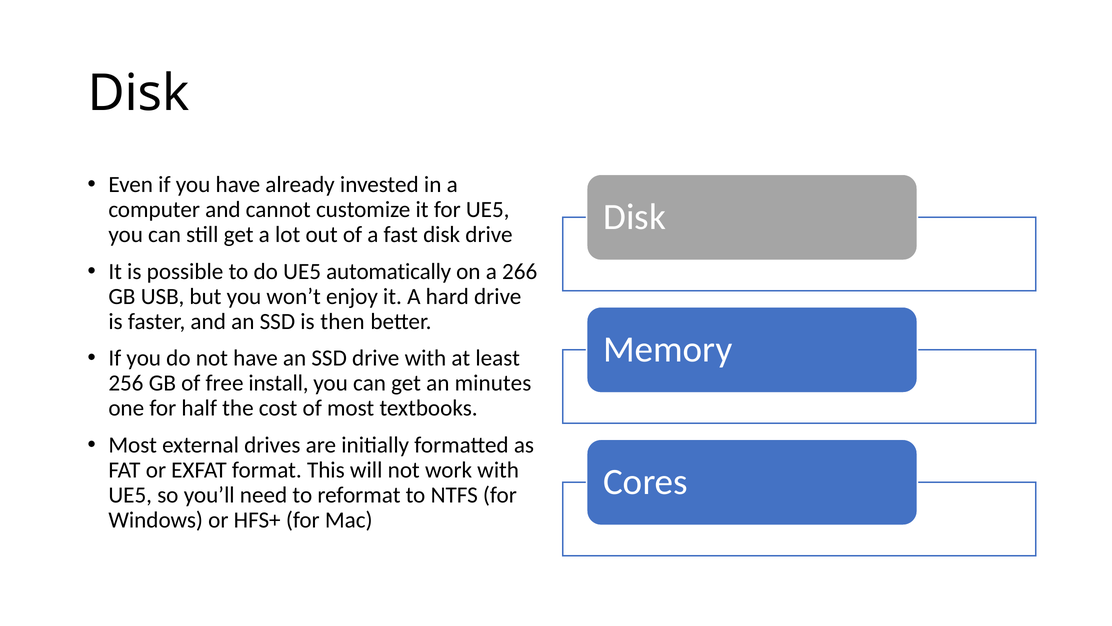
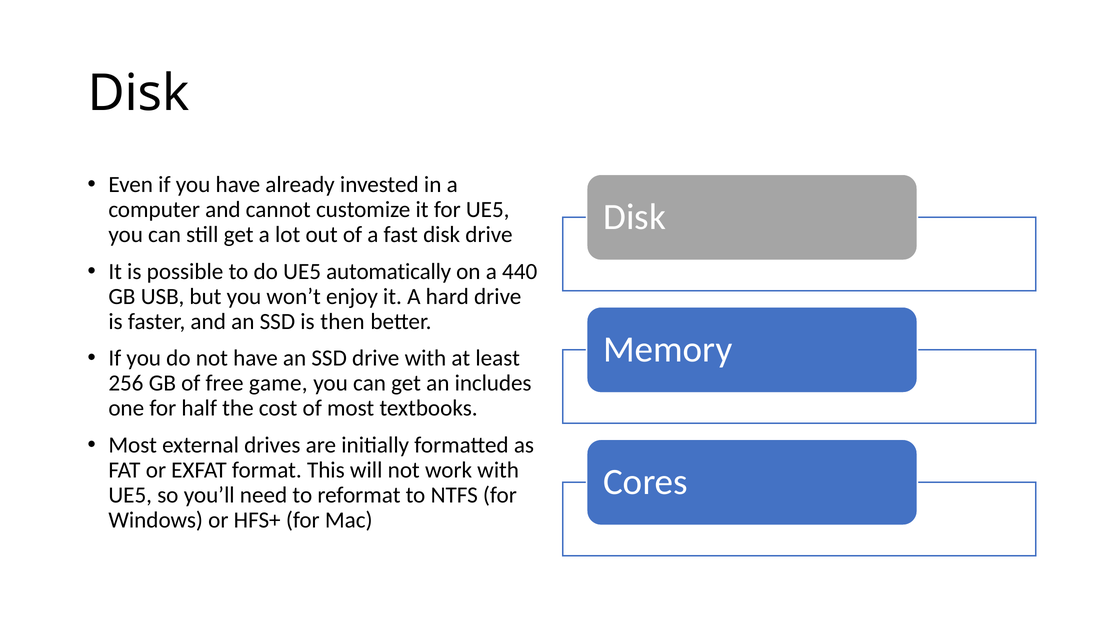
266: 266 -> 440
install: install -> game
minutes: minutes -> includes
